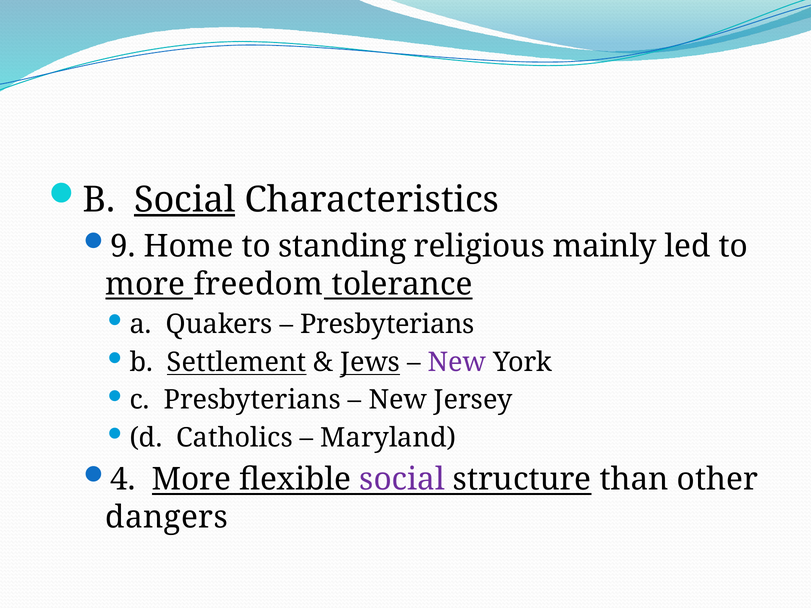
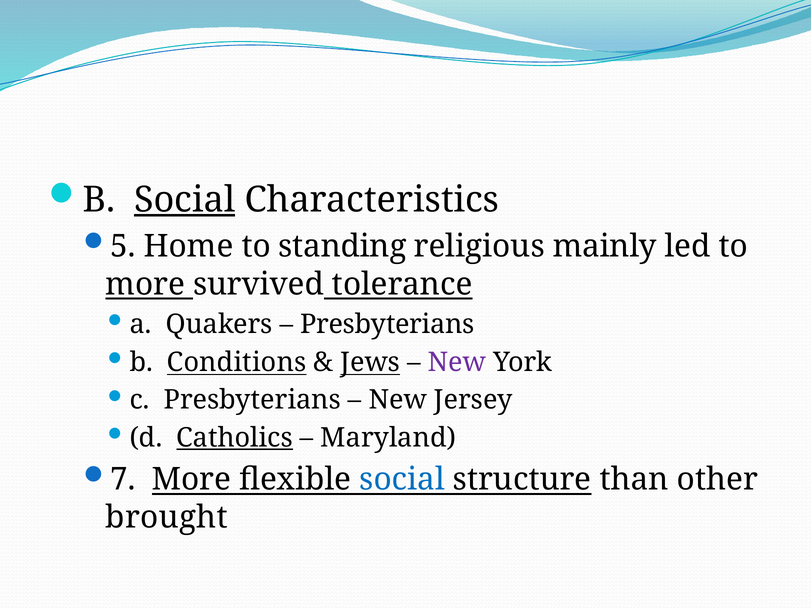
9: 9 -> 5
freedom: freedom -> survived
Settlement: Settlement -> Conditions
Catholics underline: none -> present
4: 4 -> 7
social at (402, 480) colour: purple -> blue
dangers: dangers -> brought
